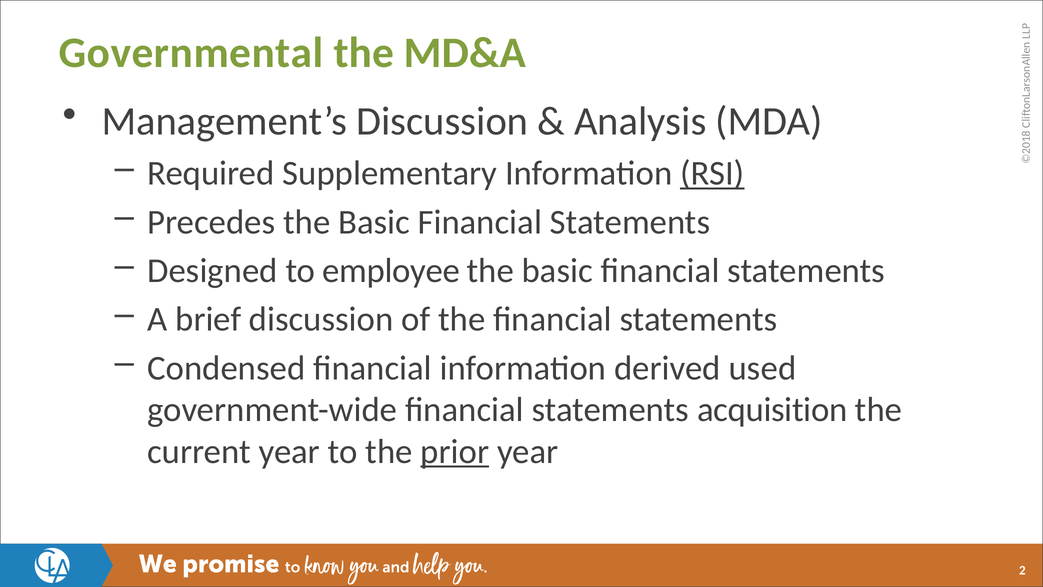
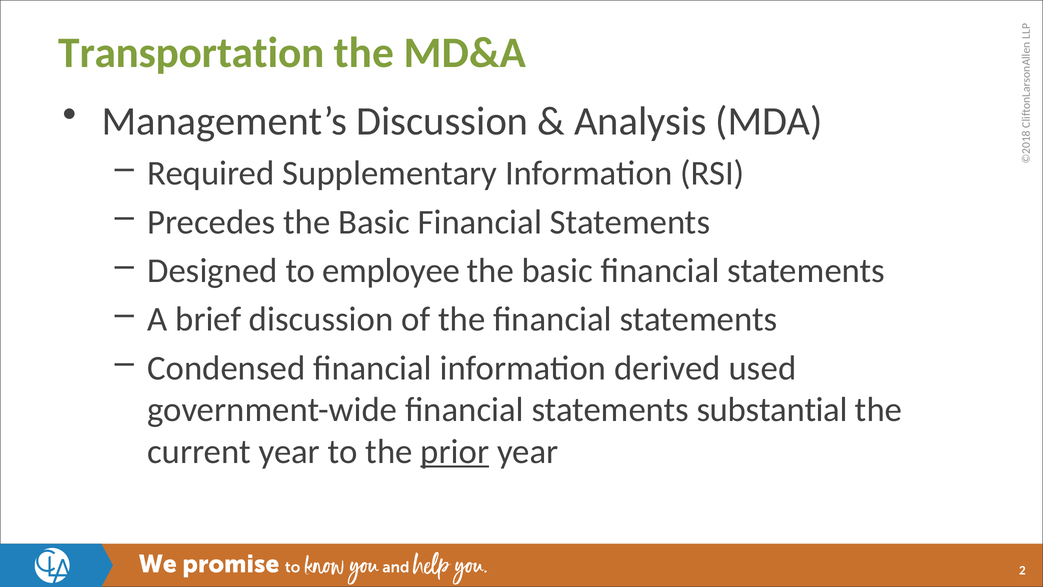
Governmental: Governmental -> Transportation
RSI underline: present -> none
acquisition: acquisition -> substantial
